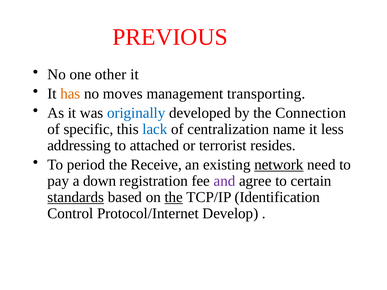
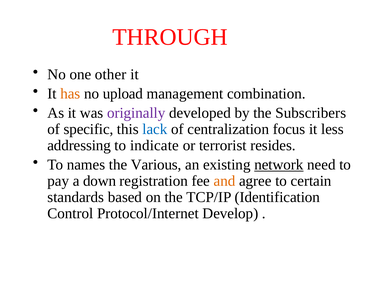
PREVIOUS: PREVIOUS -> THROUGH
moves: moves -> upload
transporting: transporting -> combination
originally colour: blue -> purple
Connection: Connection -> Subscribers
name: name -> focus
attached: attached -> indicate
period: period -> names
Receive: Receive -> Various
and colour: purple -> orange
standards underline: present -> none
the at (174, 197) underline: present -> none
